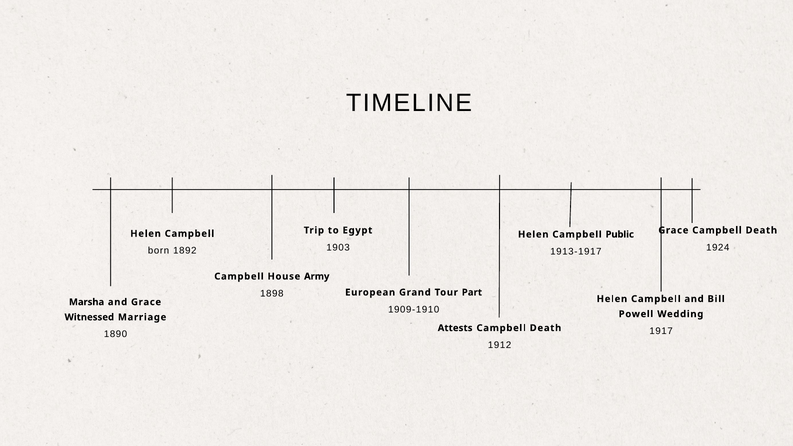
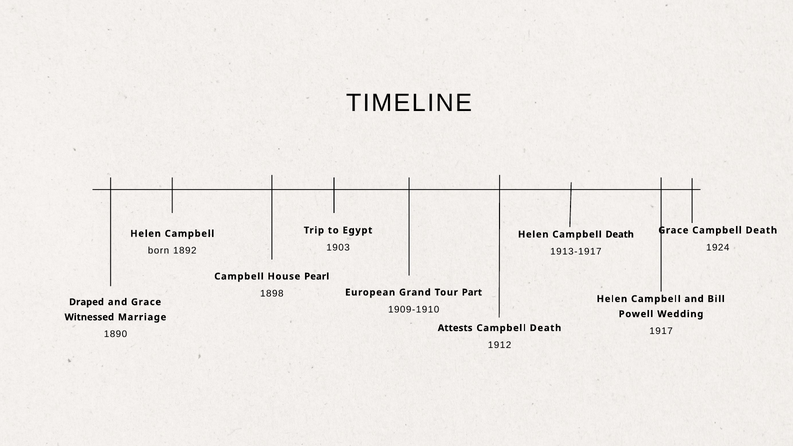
Helen Campbell Public: Public -> Death
Army: Army -> Pearl
Marsha: Marsha -> Draped
